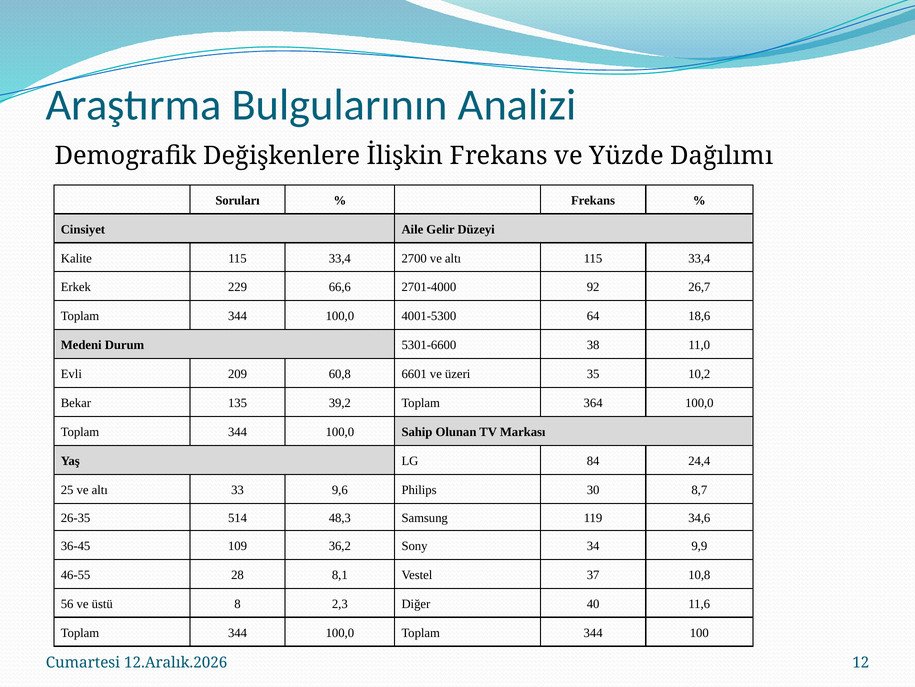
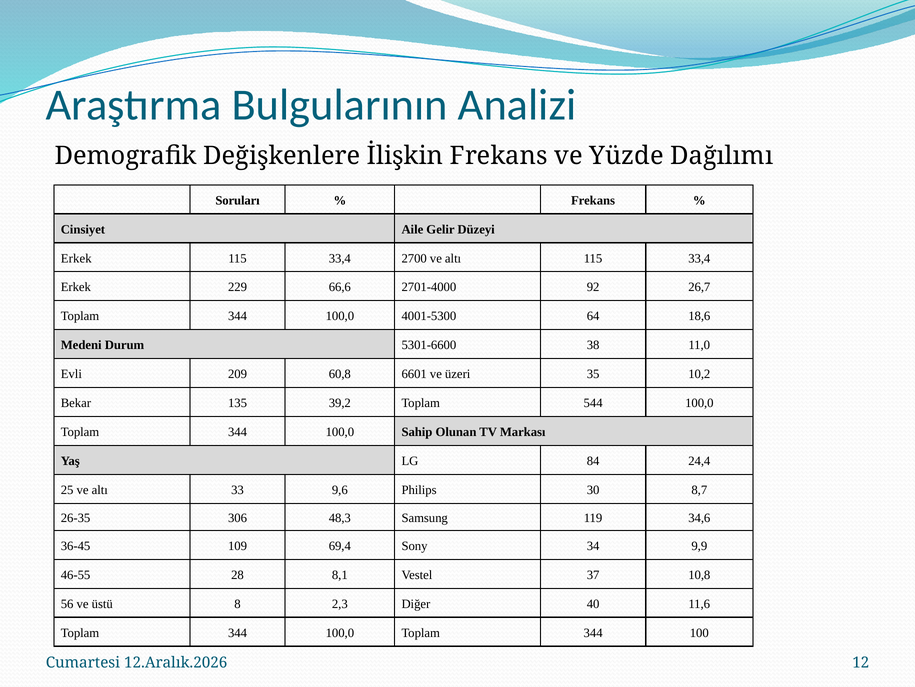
Kalite at (76, 258): Kalite -> Erkek
364: 364 -> 544
514: 514 -> 306
36,2: 36,2 -> 69,4
